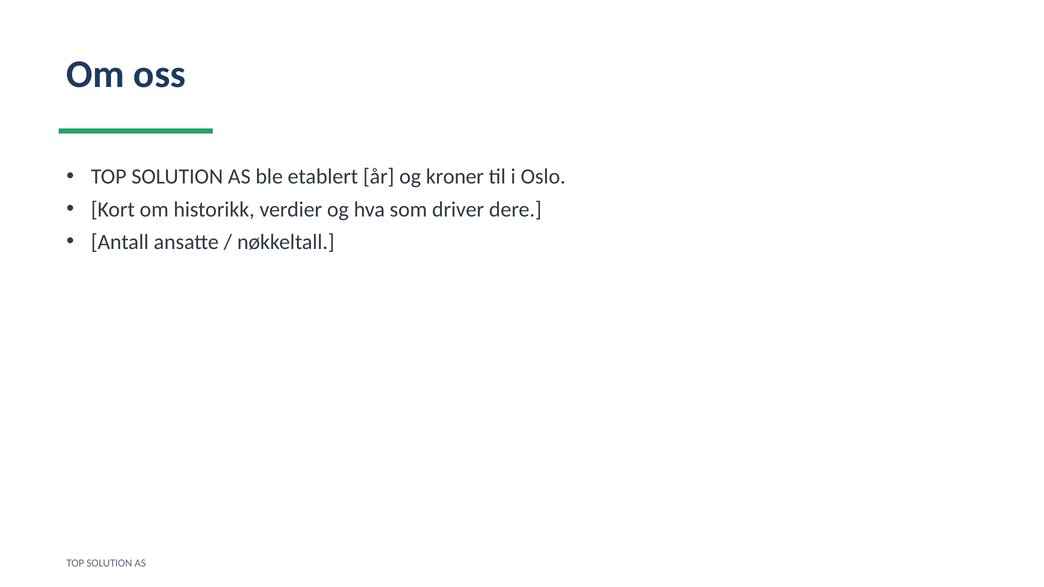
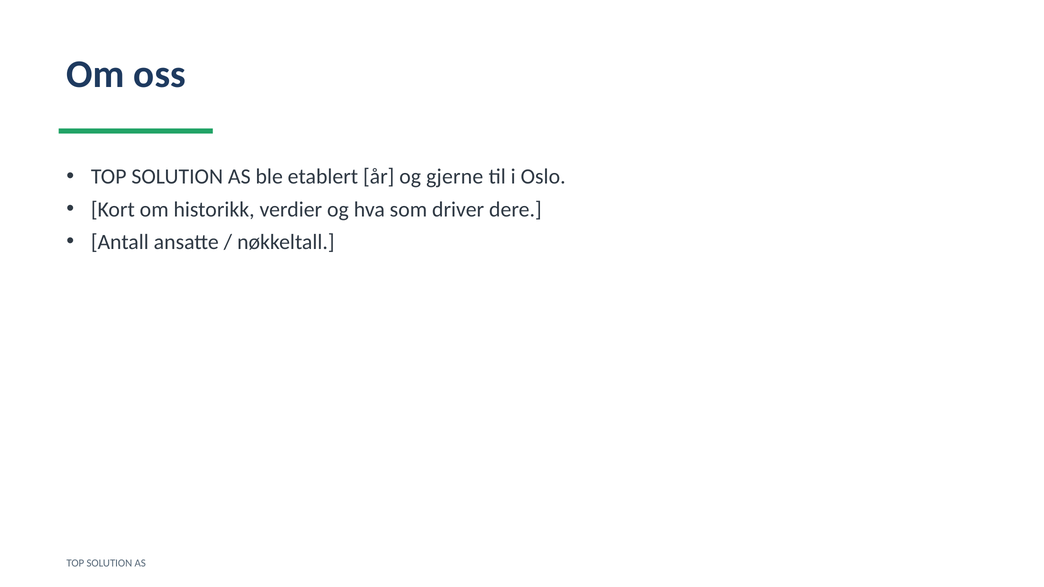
kroner: kroner -> gjerne
